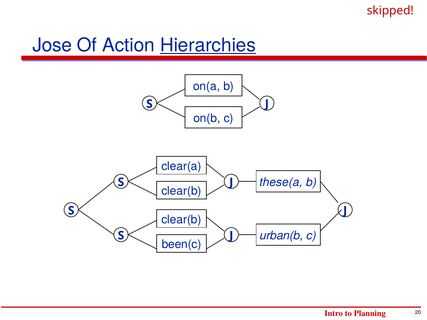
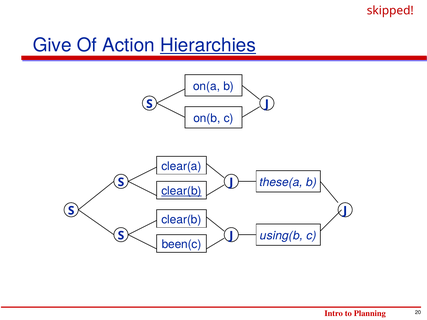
Jose: Jose -> Give
clear(b at (181, 191) underline: none -> present
urban(b: urban(b -> using(b
